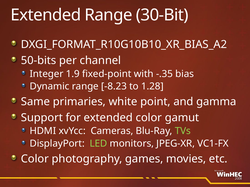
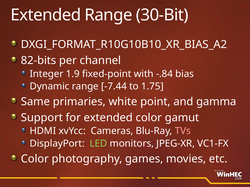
50-bits: 50-bits -> 82-bits
-.35: -.35 -> -.84
-8.23: -8.23 -> -7.44
1.28: 1.28 -> 1.75
TVs colour: light green -> pink
